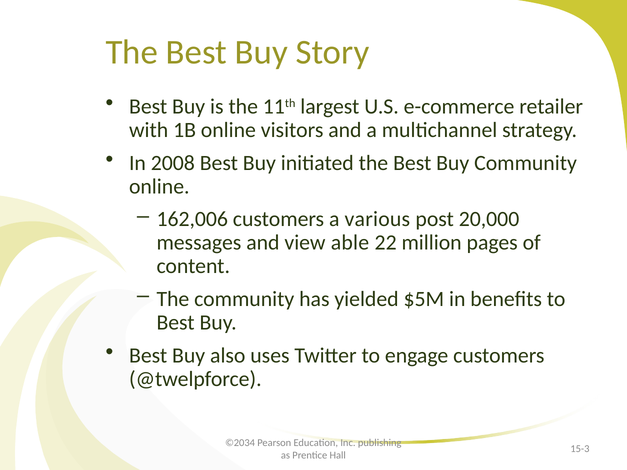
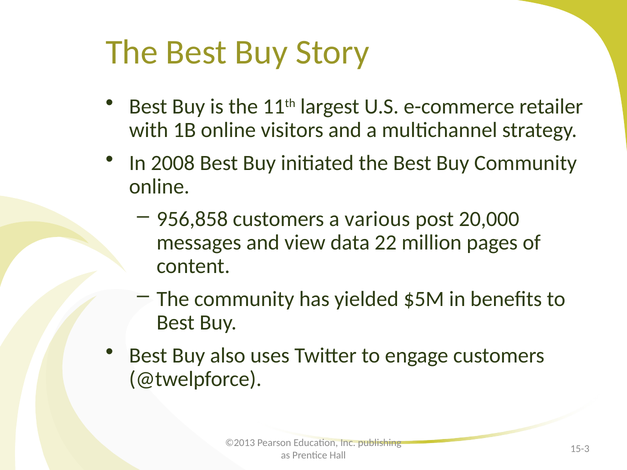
162,006: 162,006 -> 956,858
able: able -> data
©2034: ©2034 -> ©2013
